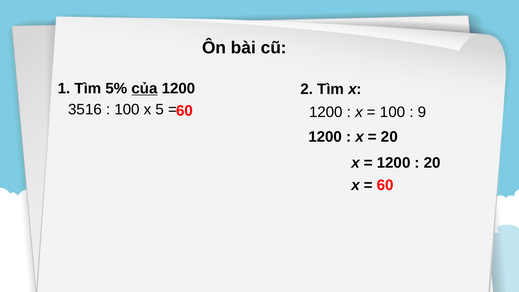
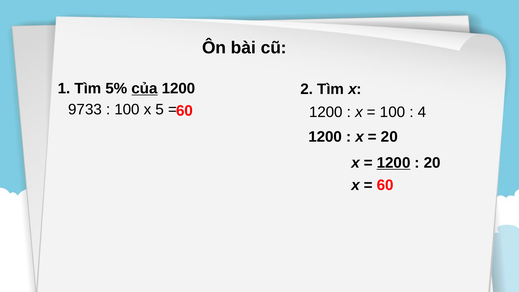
3516: 3516 -> 9733
9: 9 -> 4
1200 at (394, 163) underline: none -> present
